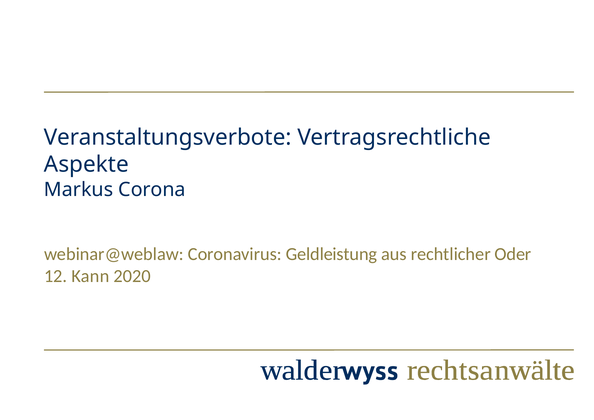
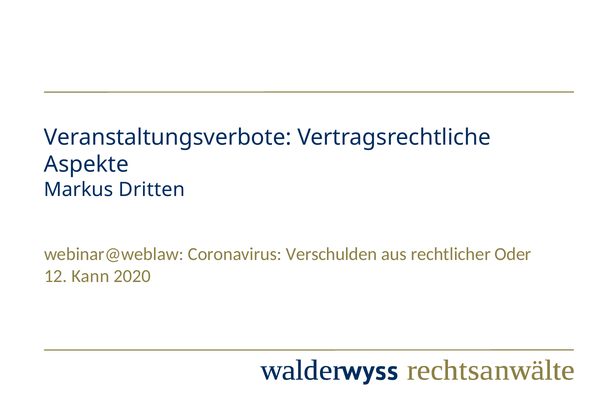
Corona: Corona -> Dritten
Geldleistung: Geldleistung -> Verschulden
